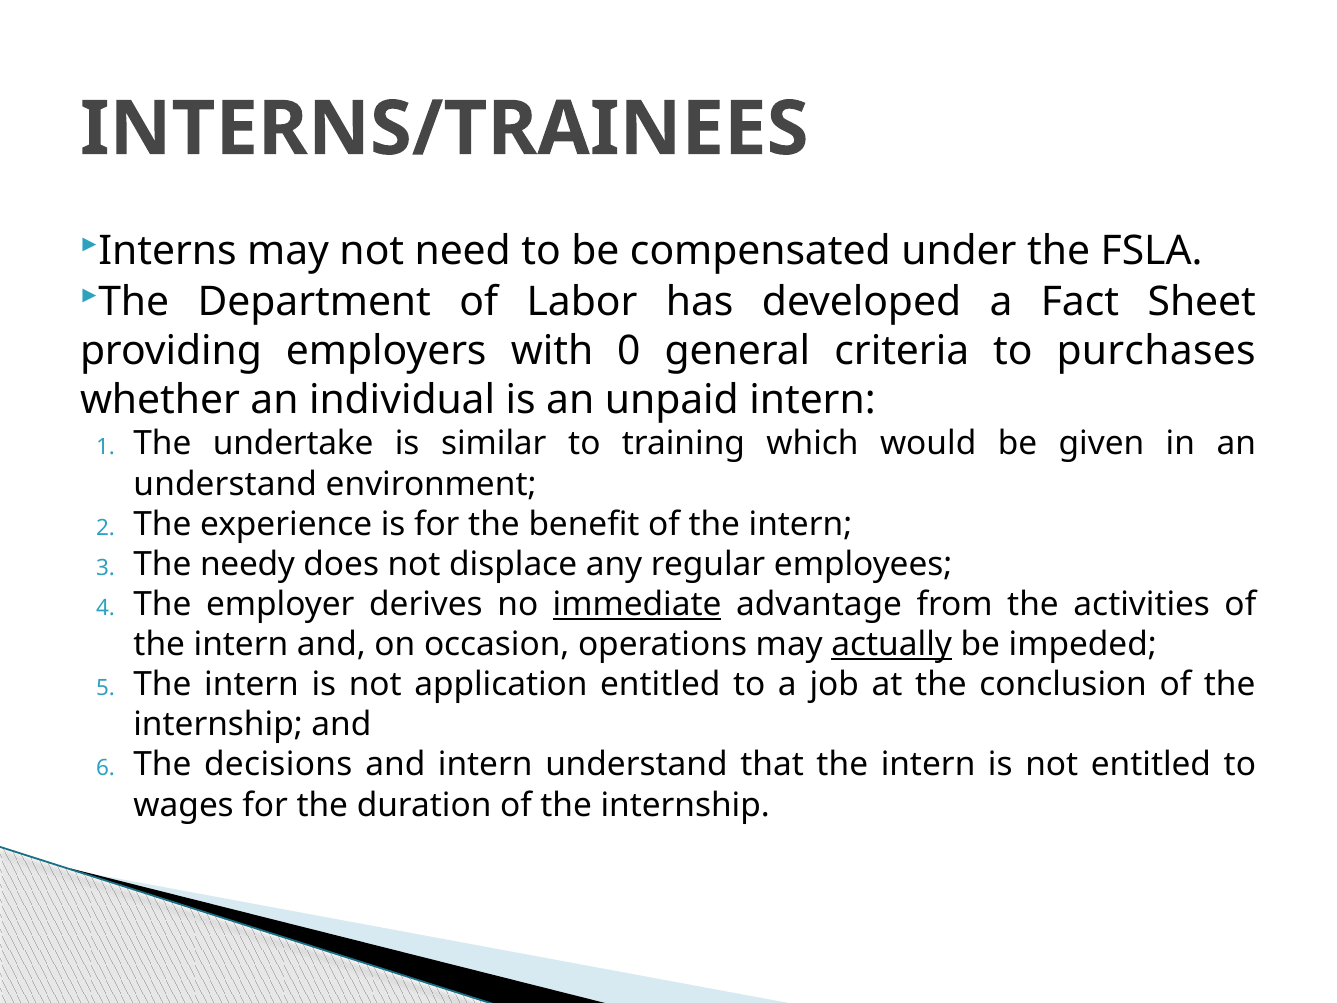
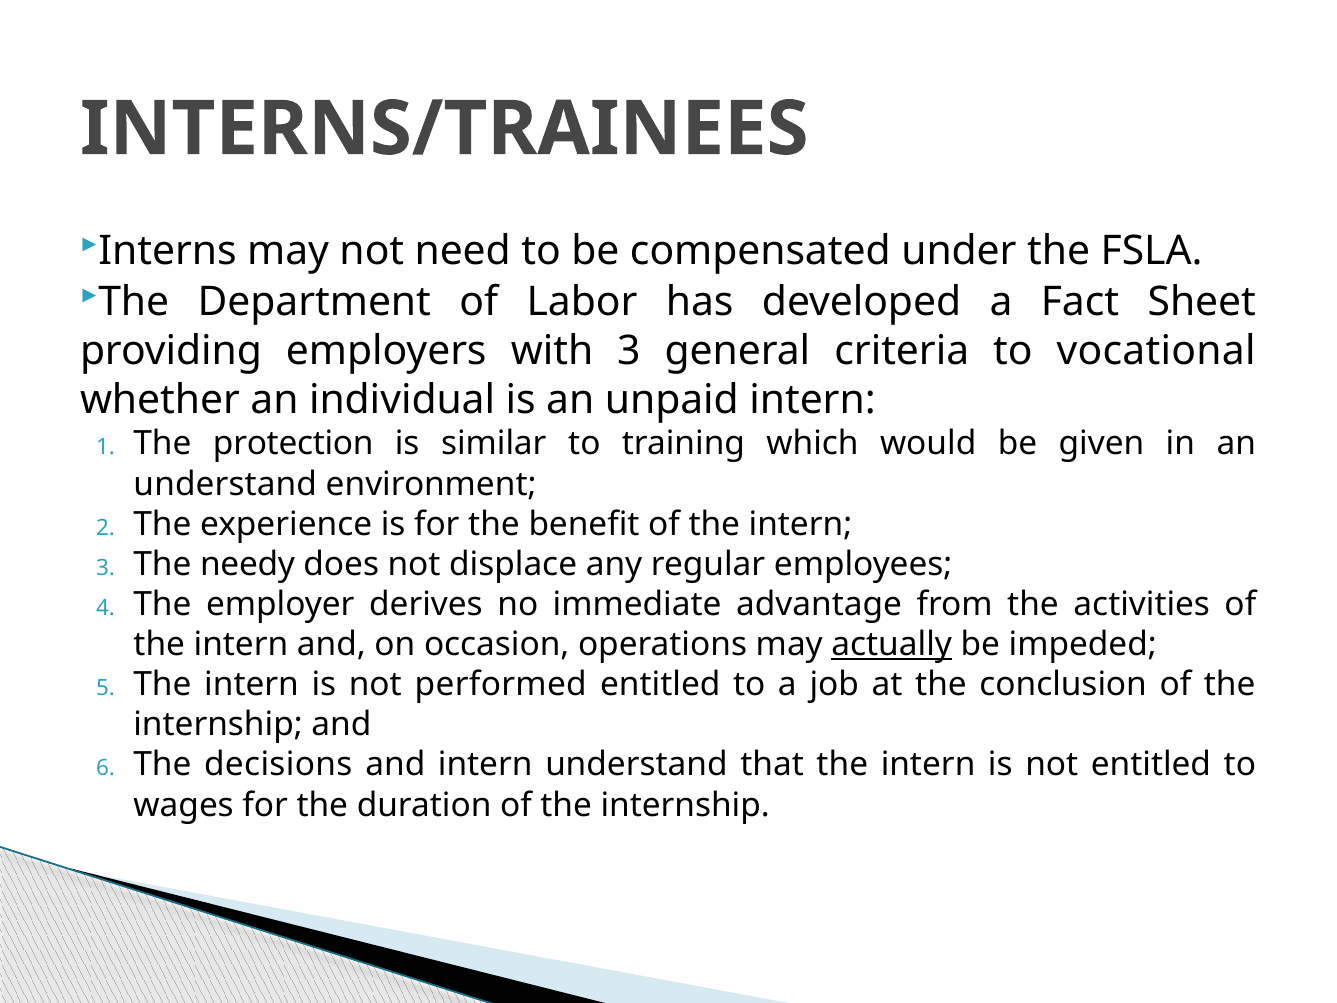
with 0: 0 -> 3
purchases: purchases -> vocational
undertake: undertake -> protection
immediate underline: present -> none
application: application -> performed
